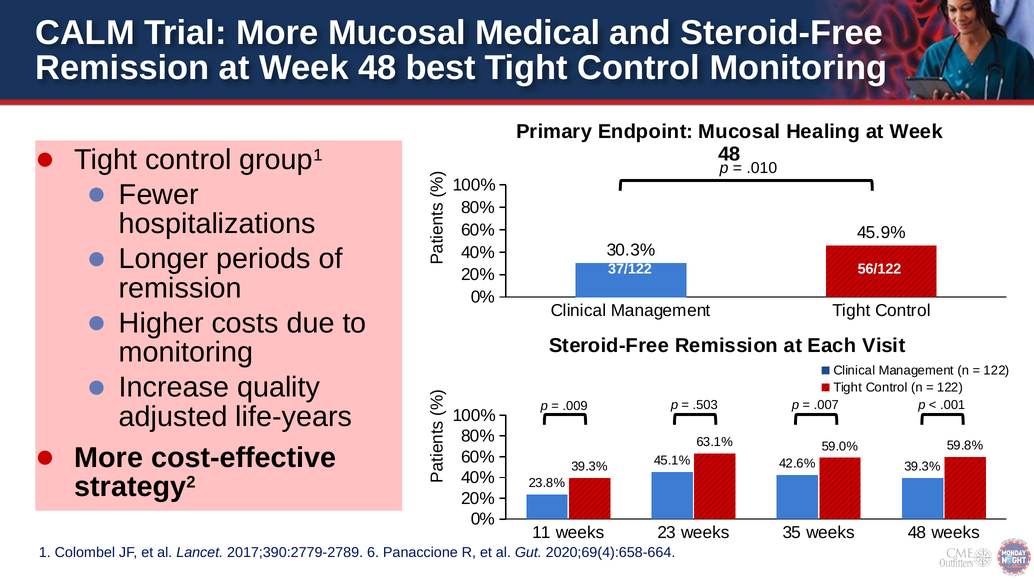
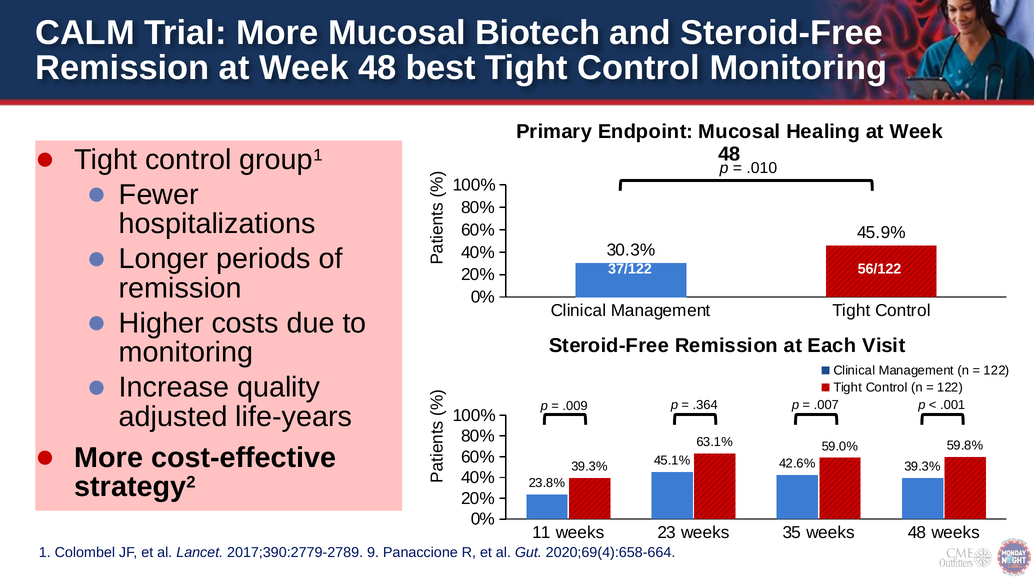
Medical: Medical -> Biotech
.503: .503 -> .364
6: 6 -> 9
